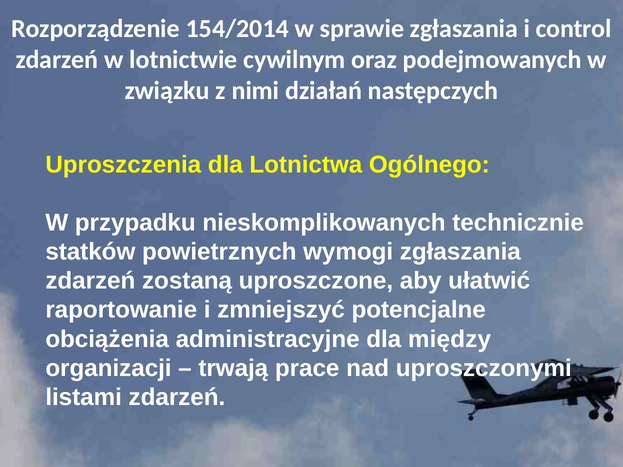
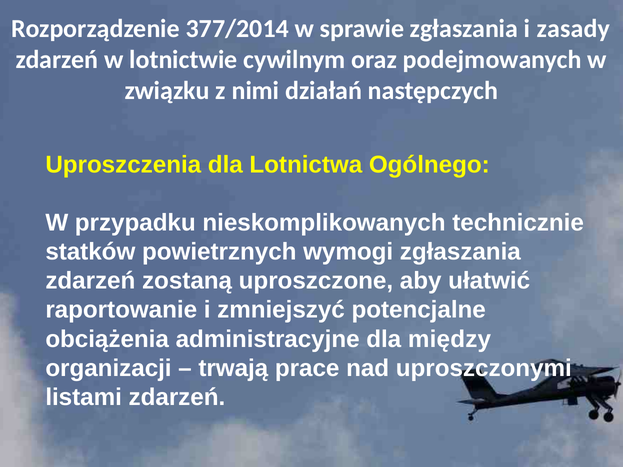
154/2014: 154/2014 -> 377/2014
control: control -> zasady
